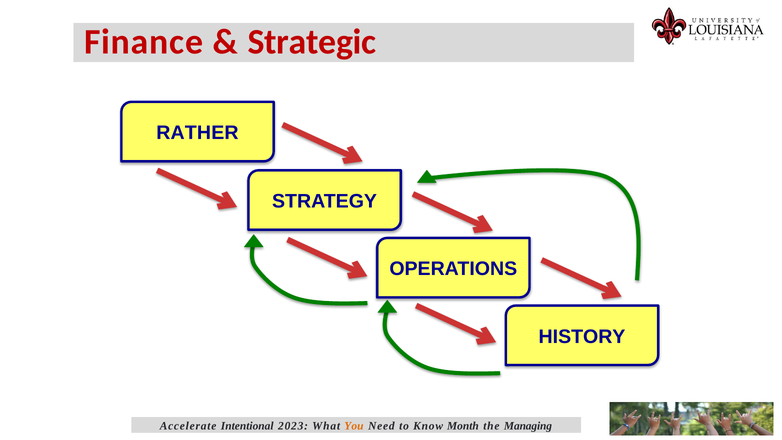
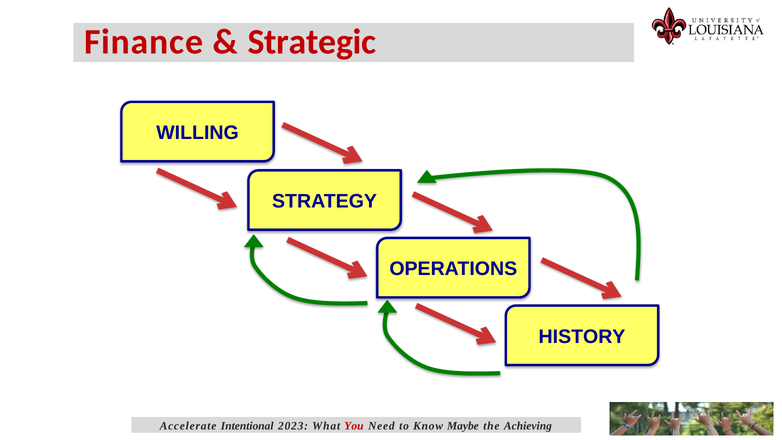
RATHER: RATHER -> WILLING
You colour: orange -> red
Month: Month -> Maybe
Managing: Managing -> Achieving
